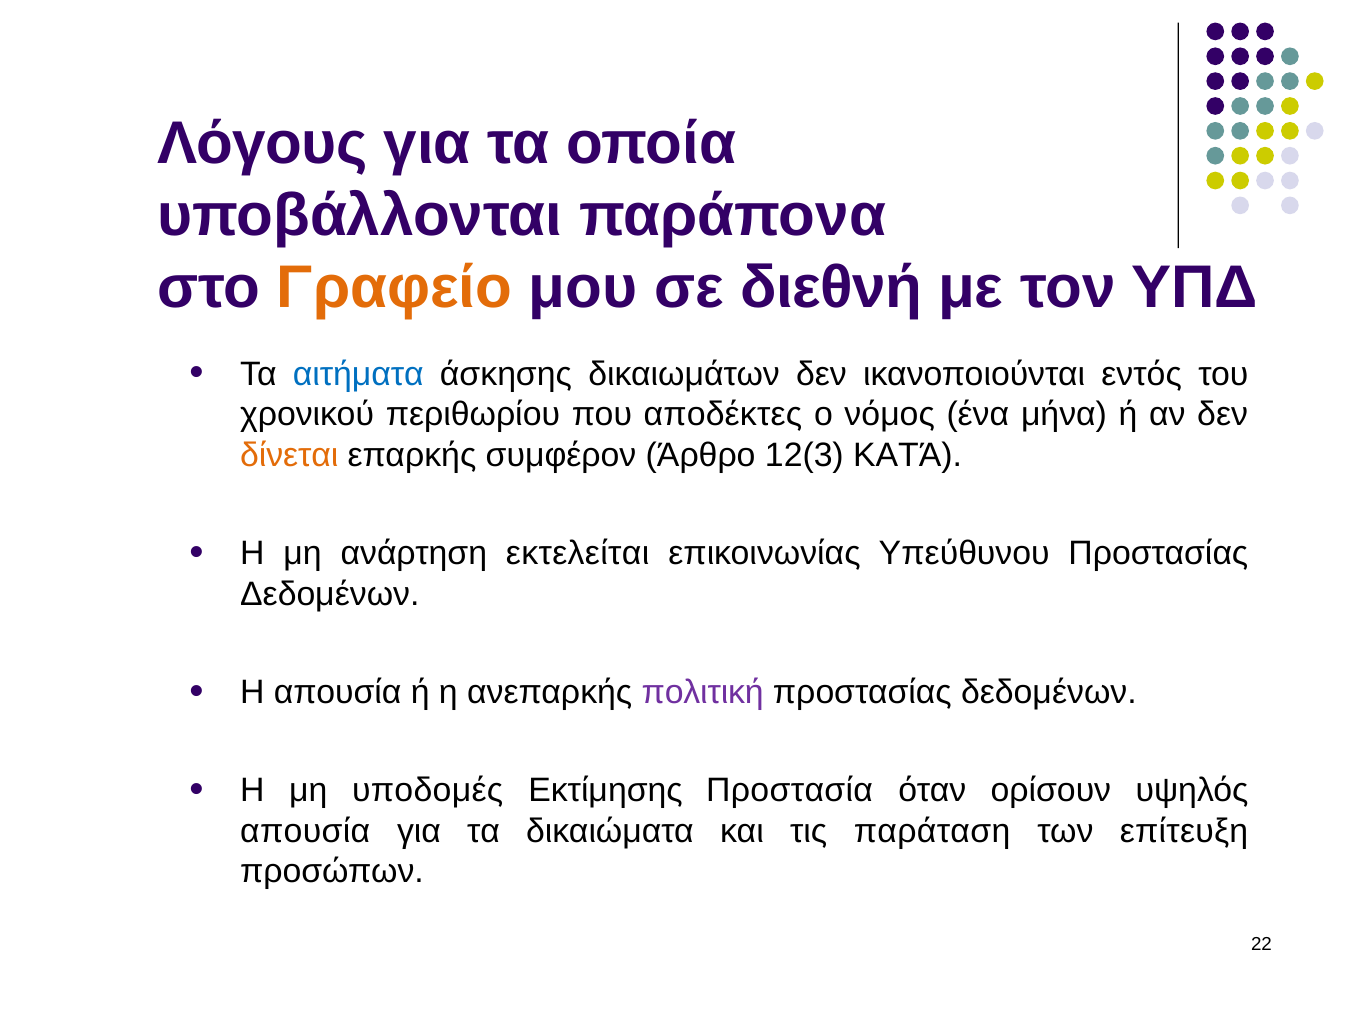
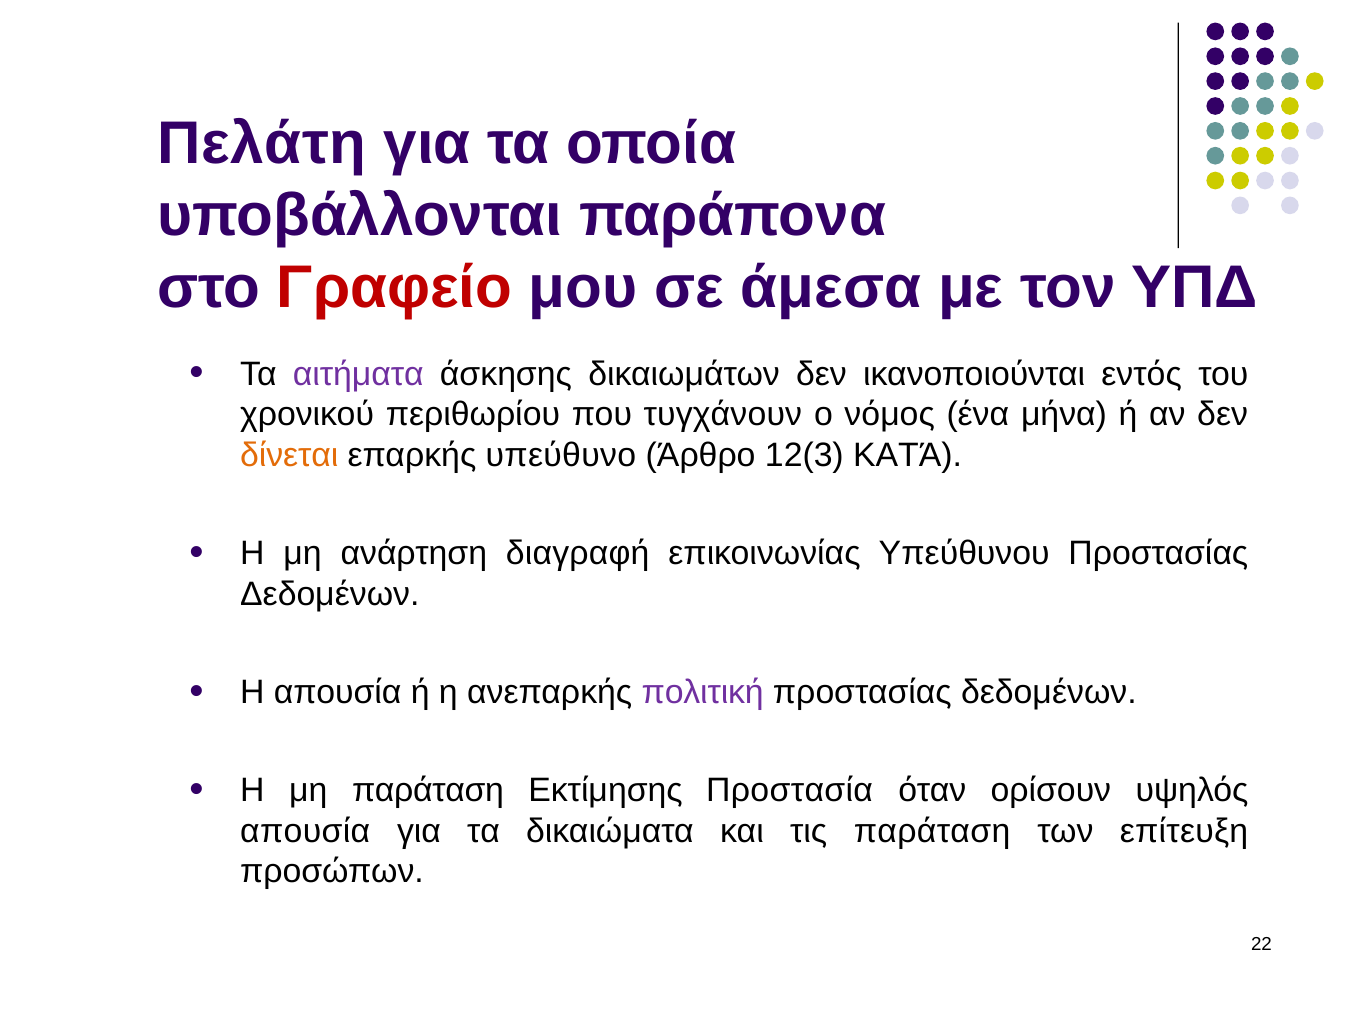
Λόγους: Λόγους -> Πελάτη
Γραφείο colour: orange -> red
διεθνή: διεθνή -> άμεσα
αιτήματα colour: blue -> purple
αποδέκτες: αποδέκτες -> τυγχάνουν
συμφέρον: συμφέρον -> υπεύθυνο
εκτελείται: εκτελείται -> διαγραφή
μη υποδομές: υποδομές -> παράταση
